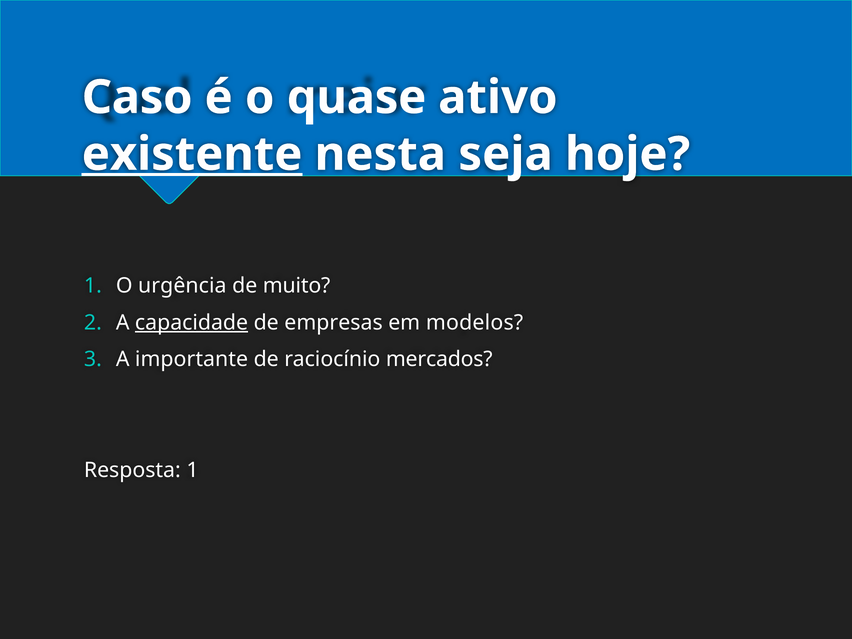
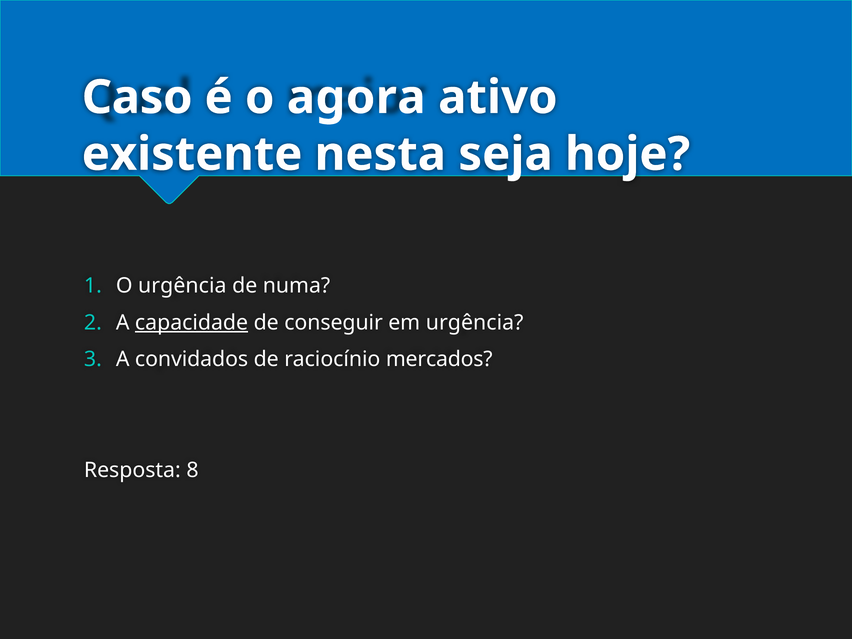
quase: quase -> agora
existente underline: present -> none
muito: muito -> numa
empresas: empresas -> conseguir
em modelos: modelos -> urgência
importante: importante -> convidados
Resposta 1: 1 -> 8
